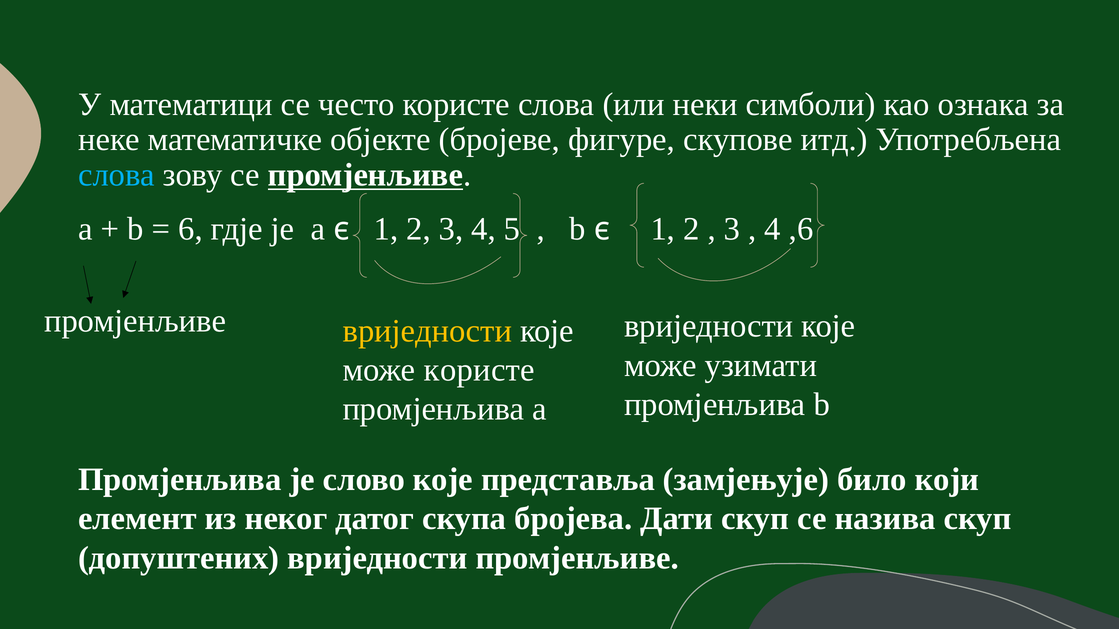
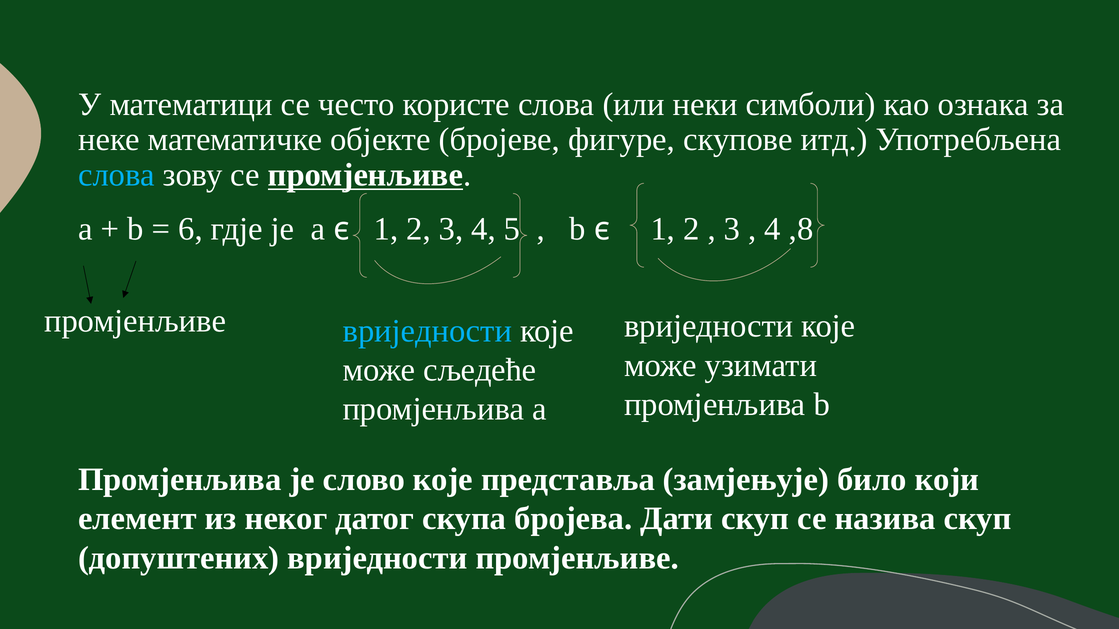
,6: ,6 -> ,8
вриједности at (427, 331) colour: yellow -> light blue
може користе: користе -> сљедеће
